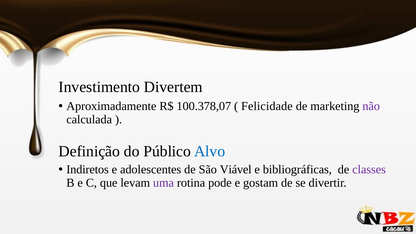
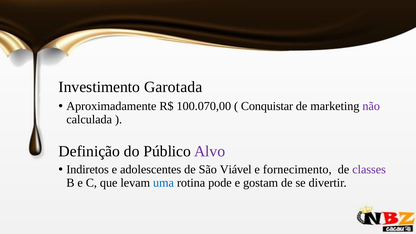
Divertem: Divertem -> Garotada
100.378,07: 100.378,07 -> 100.070,00
Felicidade: Felicidade -> Conquistar
Alvo colour: blue -> purple
bibliográficas: bibliográficas -> fornecimento
uma colour: purple -> blue
